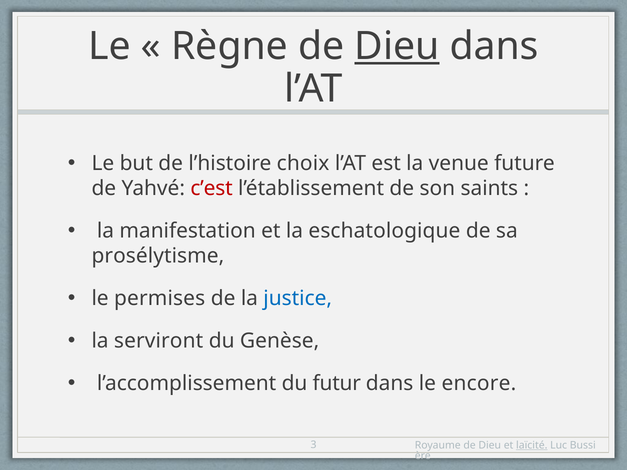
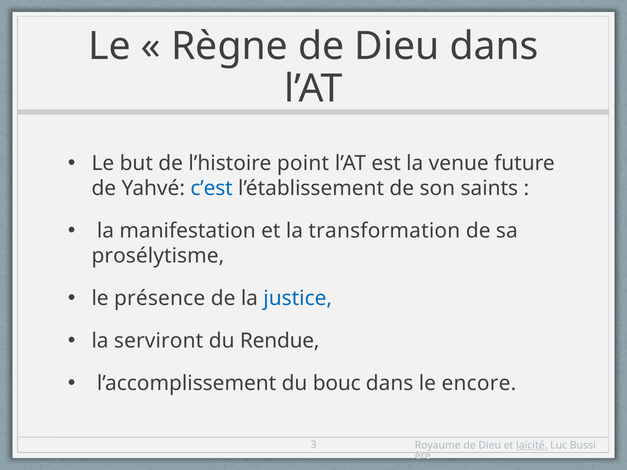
Dieu at (397, 47) underline: present -> none
choix: choix -> point
c’est colour: red -> blue
eschatologique: eschatologique -> transformation
permises: permises -> présence
Genèse: Genèse -> Rendue
futur: futur -> bouc
